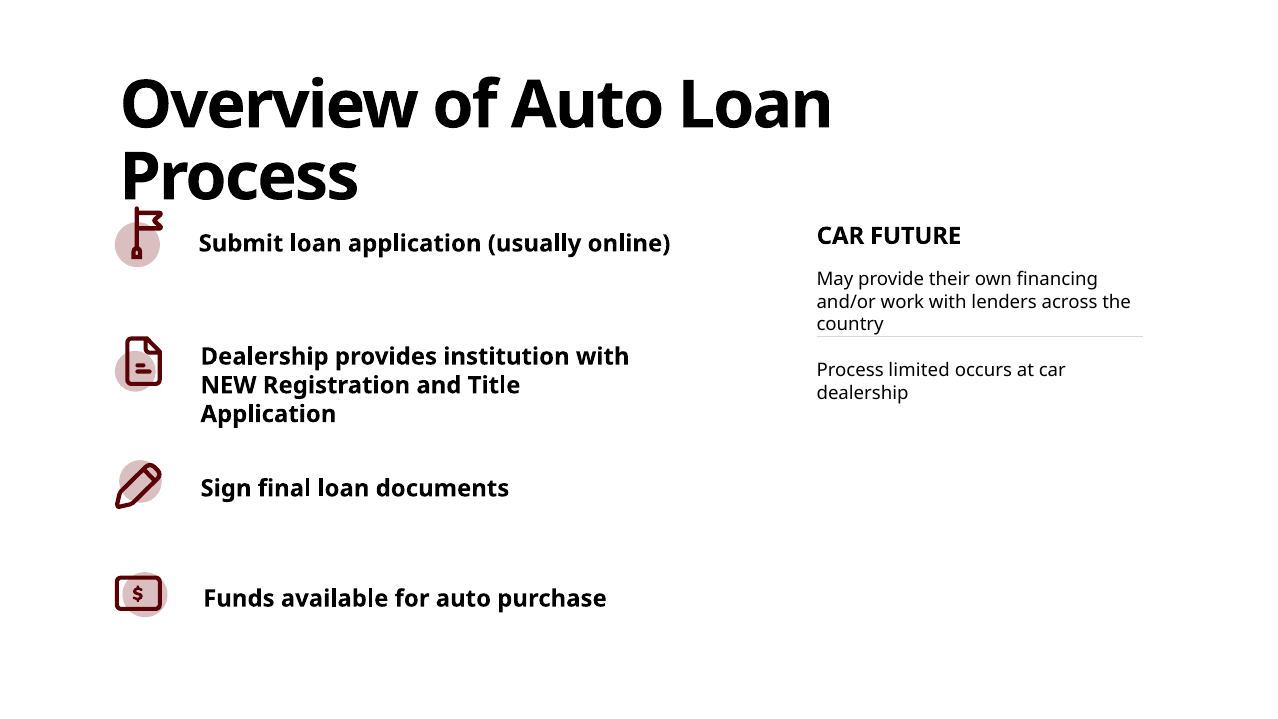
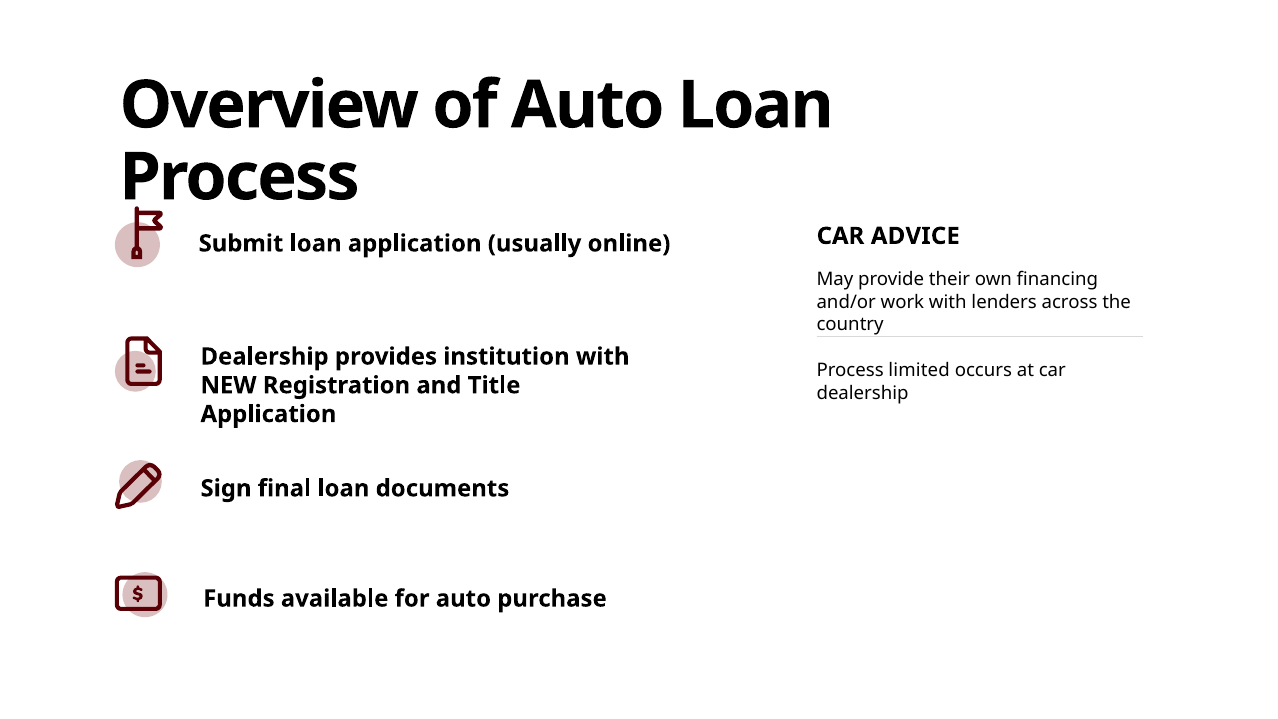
FUTURE: FUTURE -> ADVICE
